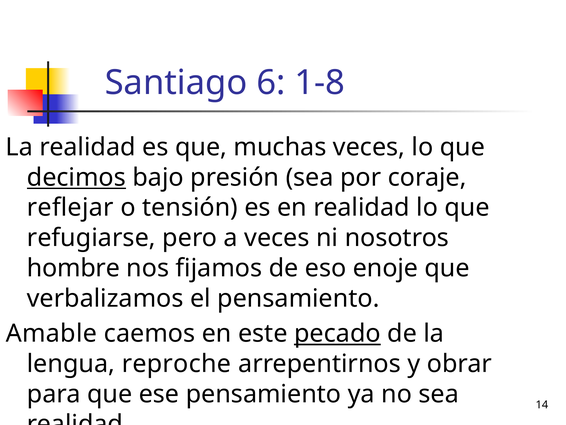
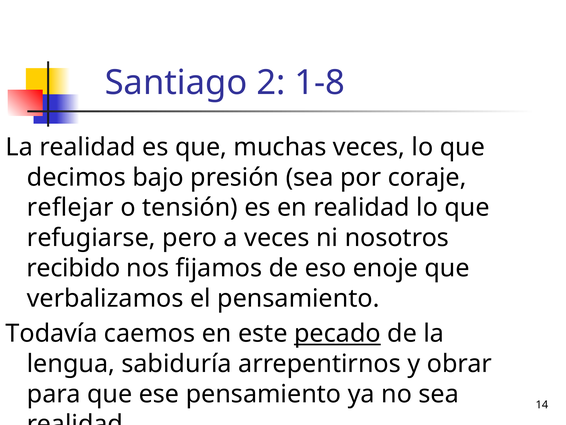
6: 6 -> 2
decimos underline: present -> none
hombre: hombre -> recibido
Amable: Amable -> Todavía
reproche: reproche -> sabiduría
